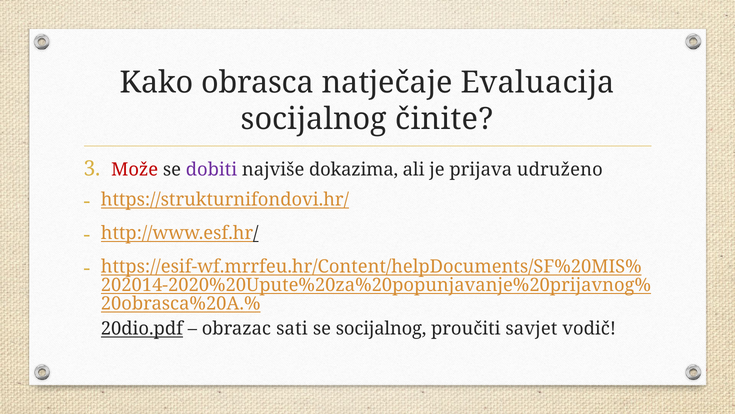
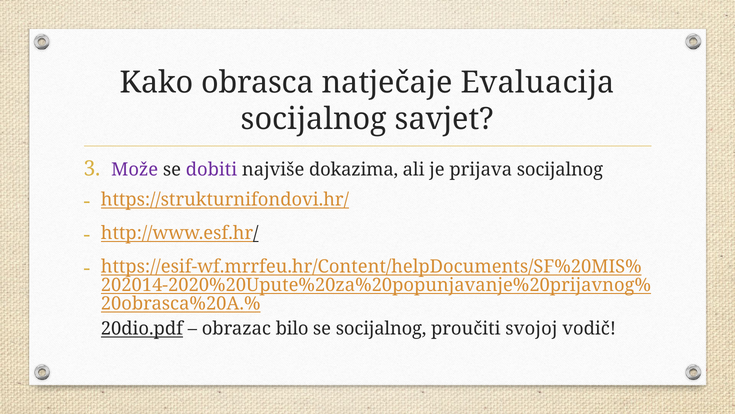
činite: činite -> savjet
Može colour: red -> purple
prijava udruženo: udruženo -> socijalnog
sati: sati -> bilo
savjet: savjet -> svojoj
